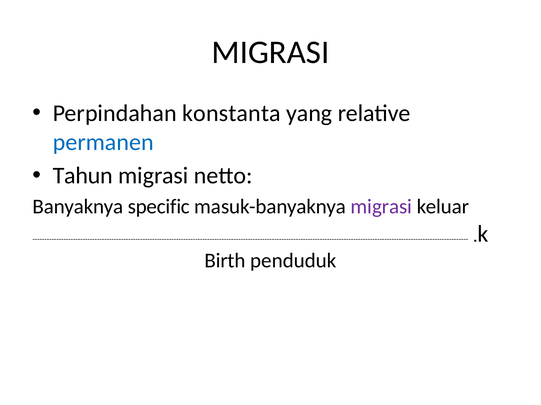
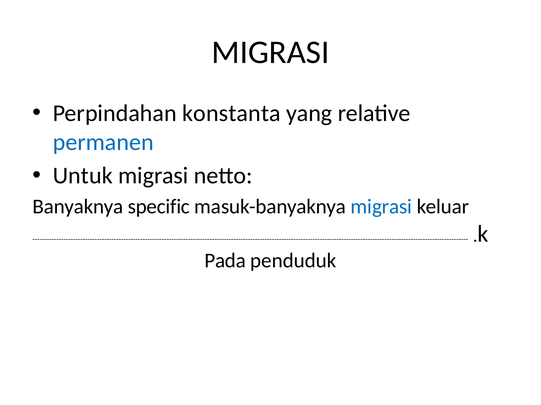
Tahun: Tahun -> Untuk
migrasi at (381, 207) colour: purple -> blue
Birth: Birth -> Pada
